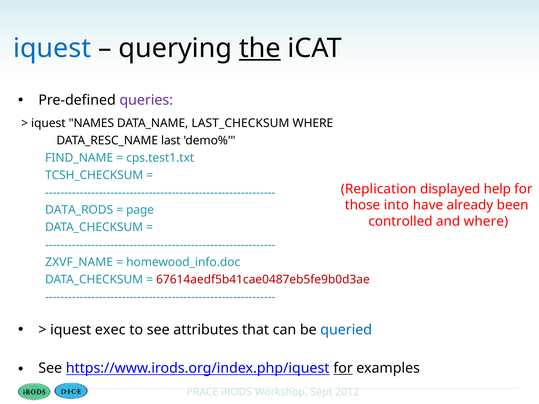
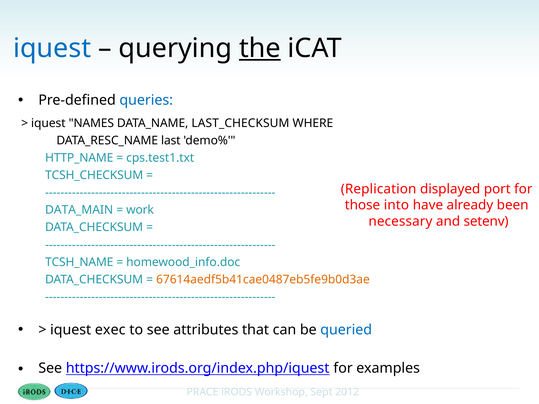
queries colour: purple -> blue
FIND_NAME: FIND_NAME -> HTTP_NAME
help: help -> port
DATA_RODS: DATA_RODS -> DATA_MAIN
page: page -> work
controlled: controlled -> necessary
and where: where -> setenv
ZXVF_NAME: ZXVF_NAME -> TCSH_NAME
67614aedf5b41cae0487eb5fe9b0d3ae colour: red -> orange
for at (343, 369) underline: present -> none
